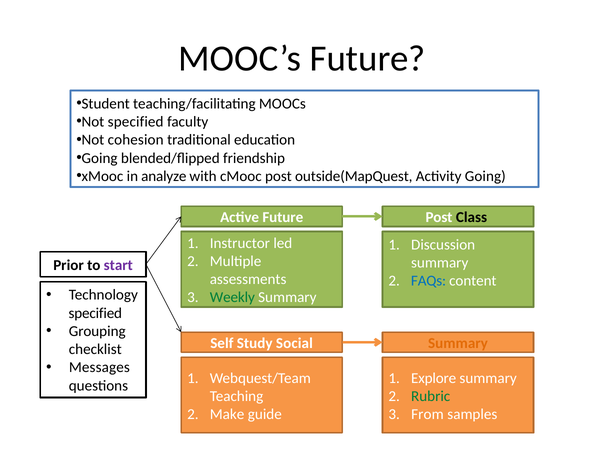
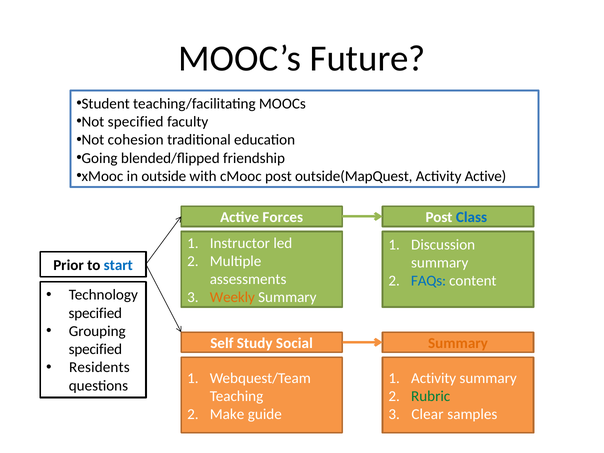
analyze: analyze -> outside
Activity Going: Going -> Active
Active Future: Future -> Forces
Class colour: black -> blue
start colour: purple -> blue
Weekly colour: green -> orange
checklist at (95, 349): checklist -> specified
Messages: Messages -> Residents
Explore at (434, 378): Explore -> Activity
From: From -> Clear
